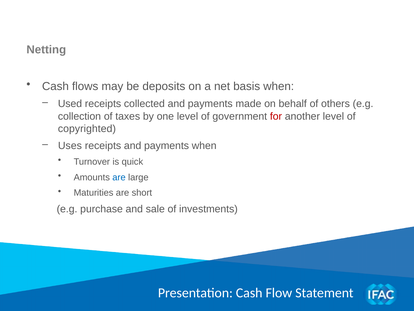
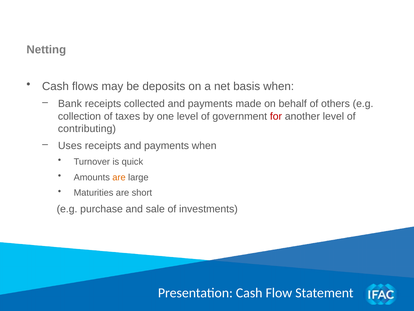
Used: Used -> Bank
copyrighted: copyrighted -> contributing
are at (119, 177) colour: blue -> orange
